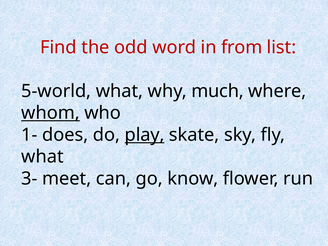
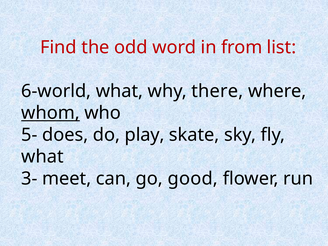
5-world: 5-world -> 6-world
much: much -> there
1-: 1- -> 5-
play underline: present -> none
know: know -> good
